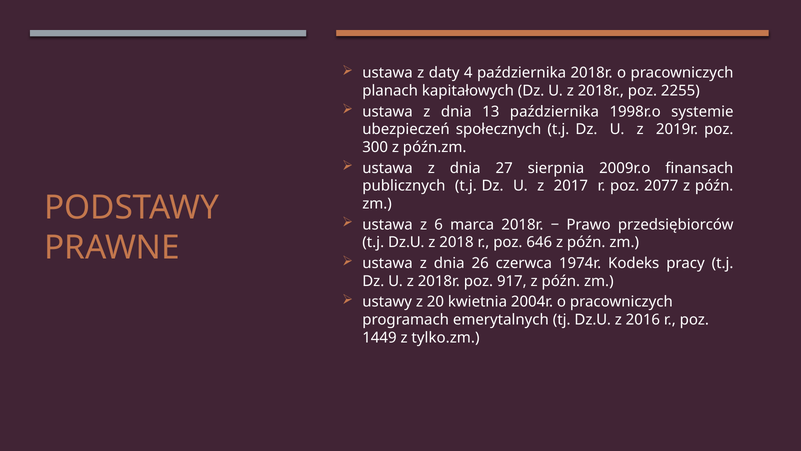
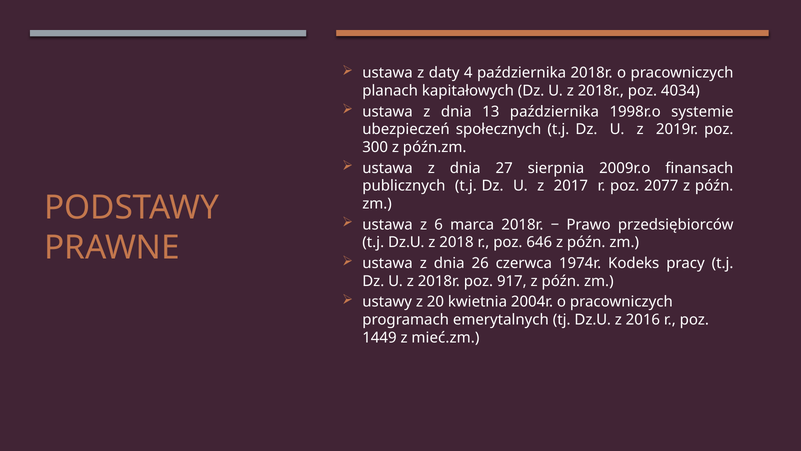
2255: 2255 -> 4034
tylko.zm: tylko.zm -> mieć.zm
